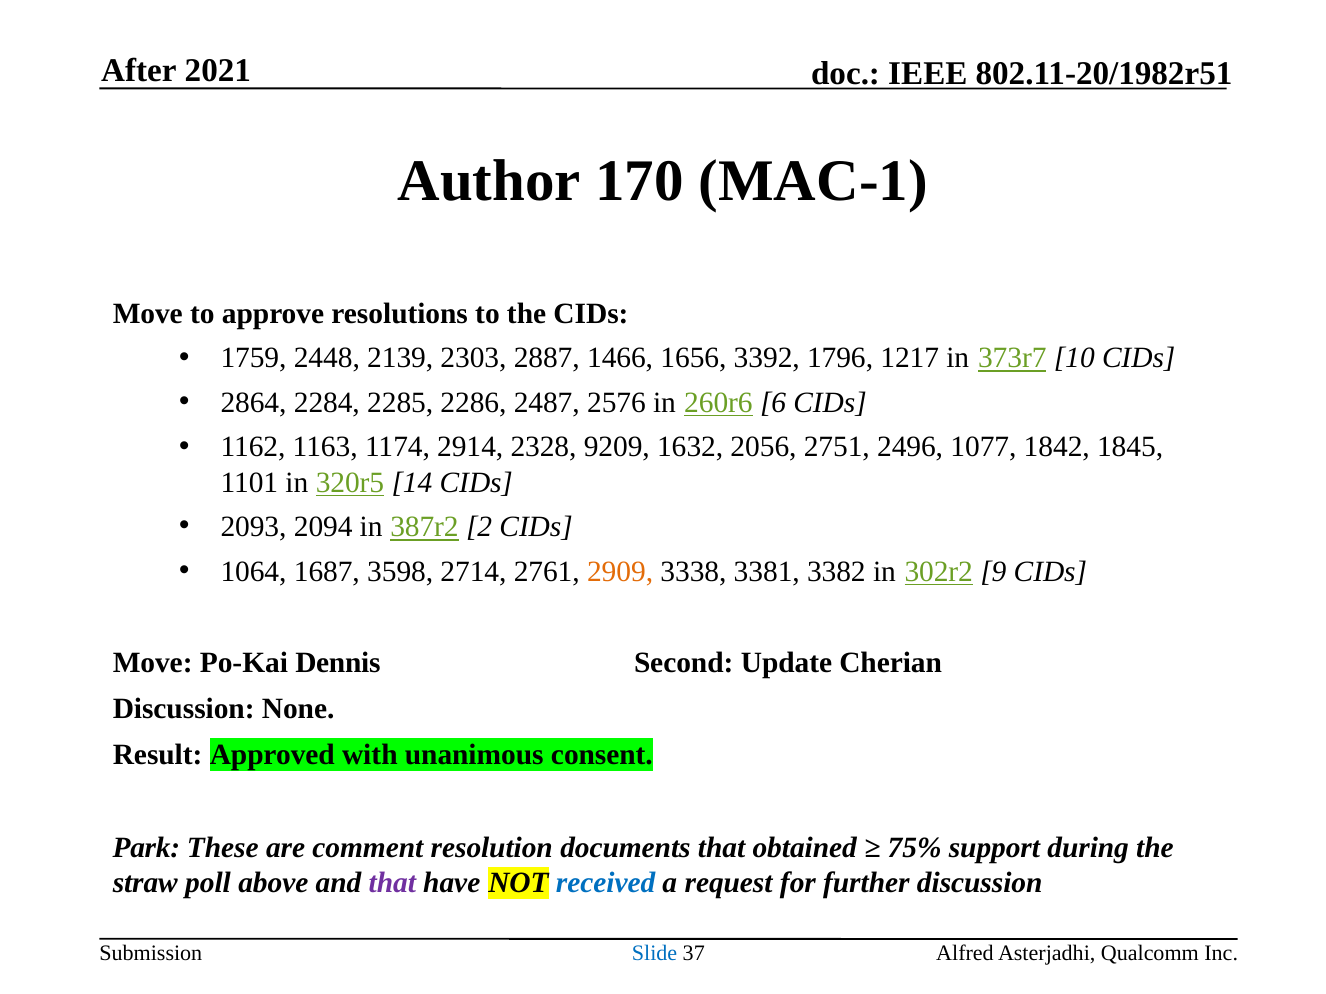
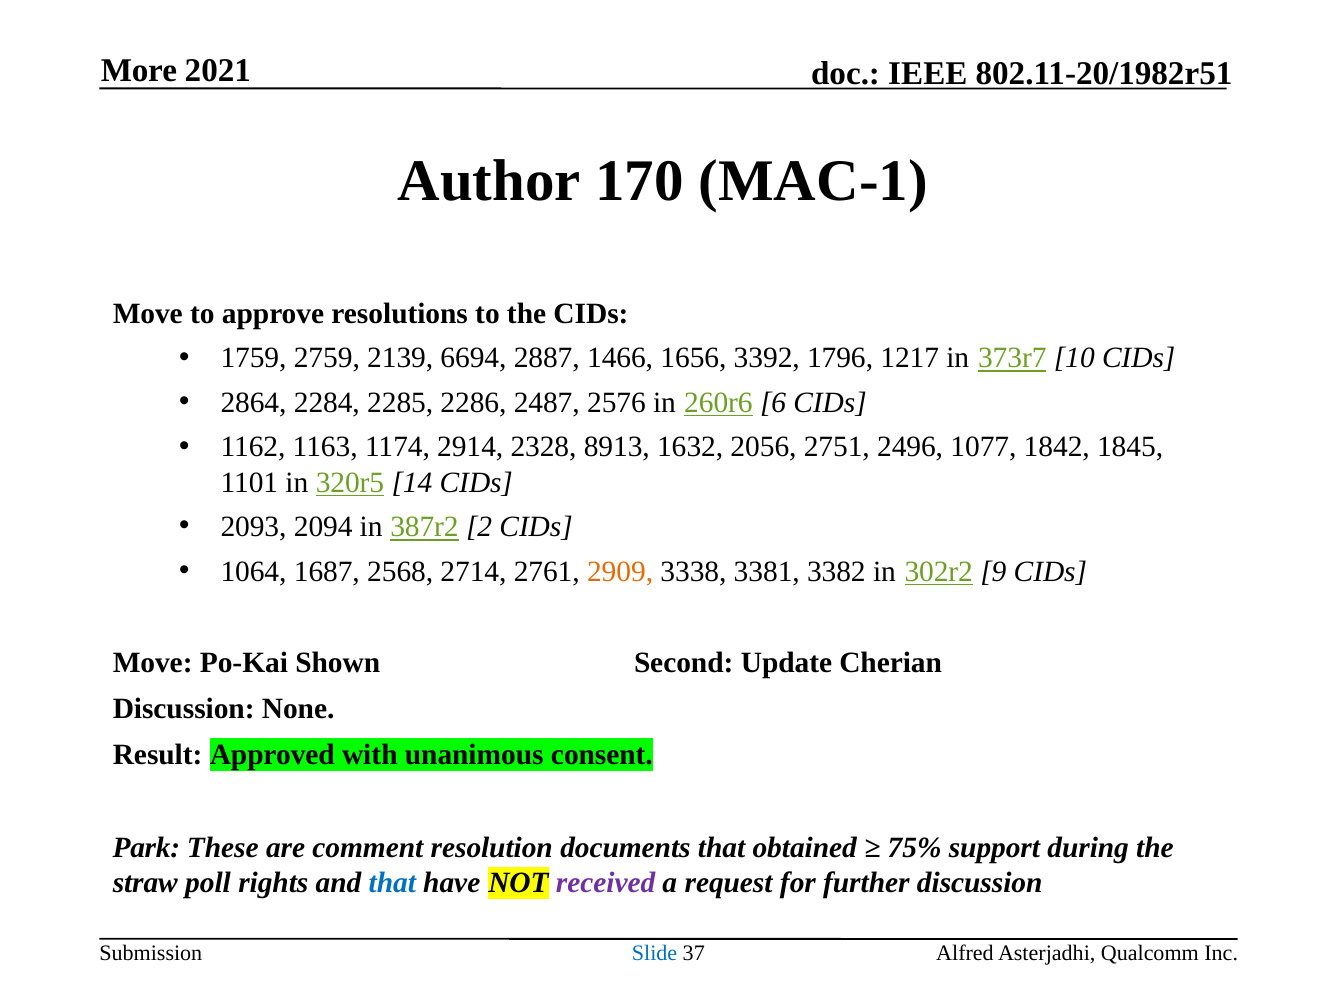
After: After -> More
2448: 2448 -> 2759
2303: 2303 -> 6694
9209: 9209 -> 8913
3598: 3598 -> 2568
Dennis: Dennis -> Shown
above: above -> rights
that at (392, 884) colour: purple -> blue
received colour: blue -> purple
